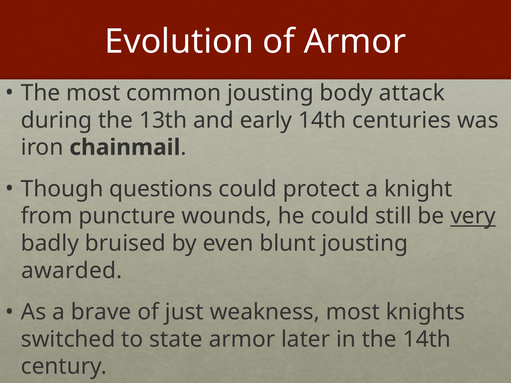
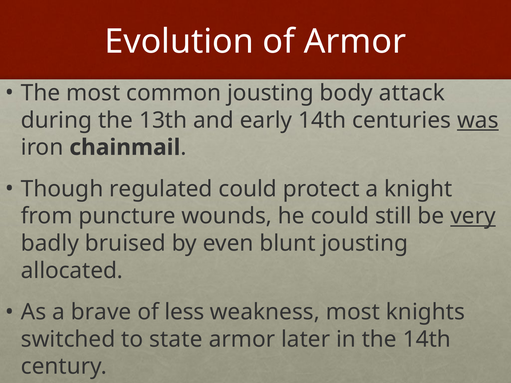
was underline: none -> present
questions: questions -> regulated
awarded: awarded -> allocated
just: just -> less
